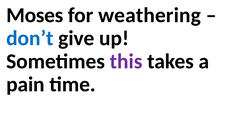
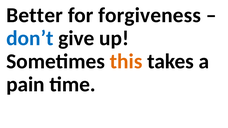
Moses: Moses -> Better
weathering: weathering -> forgiveness
this colour: purple -> orange
